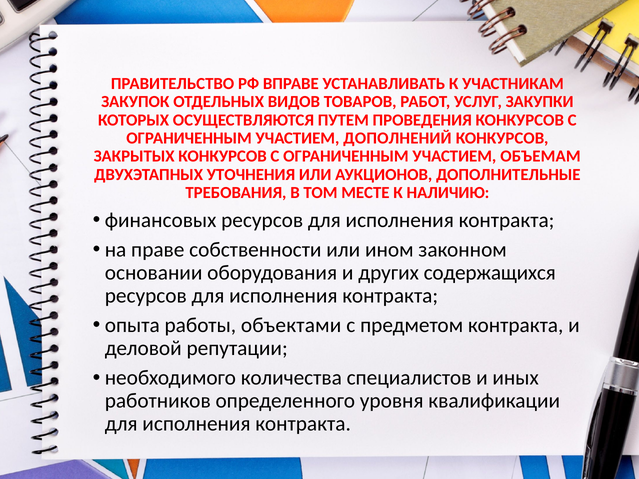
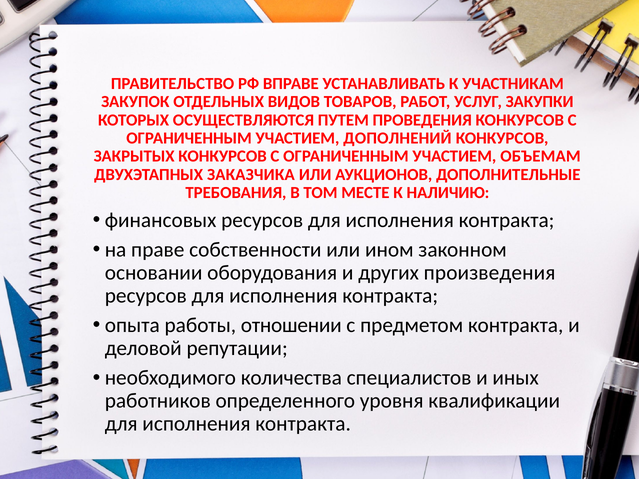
УТОЧНЕНИЯ: УТОЧНЕНИЯ -> ЗАКАЗЧИКА
содержащихся: содержащихся -> произведения
объектами: объектами -> отношении
